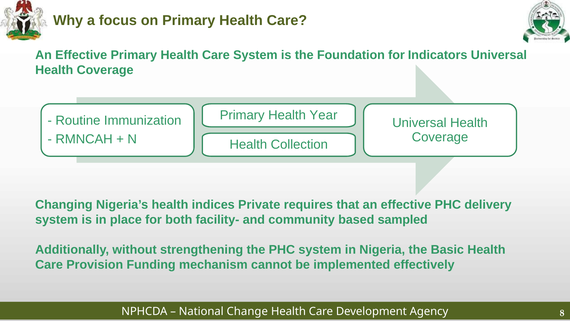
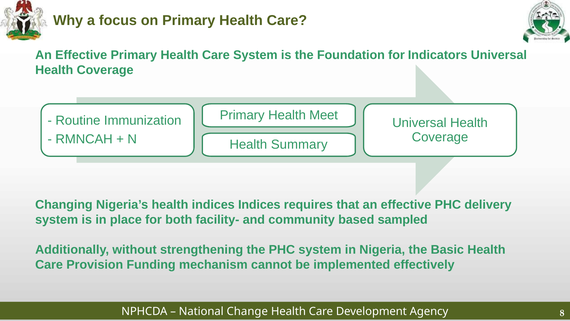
Year: Year -> Meet
Collection: Collection -> Summary
indices Private: Private -> Indices
